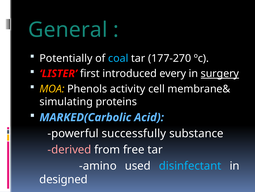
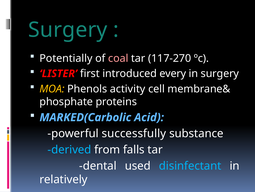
General at (68, 30): General -> Surgery
coal colour: light blue -> pink
177-270: 177-270 -> 117-270
surgery at (220, 73) underline: present -> none
simulating: simulating -> phosphate
derived colour: pink -> light blue
free: free -> falls
amino: amino -> dental
designed: designed -> relatively
